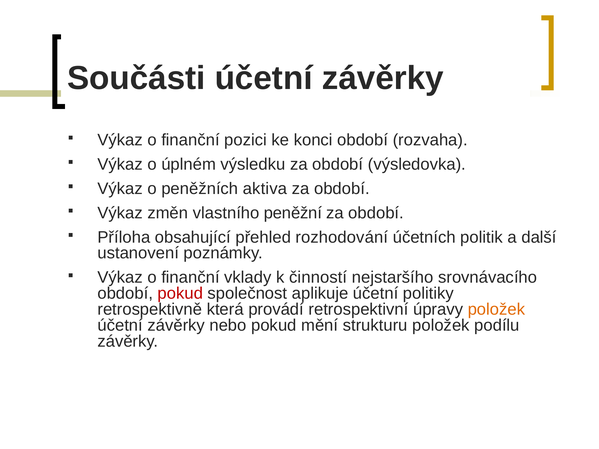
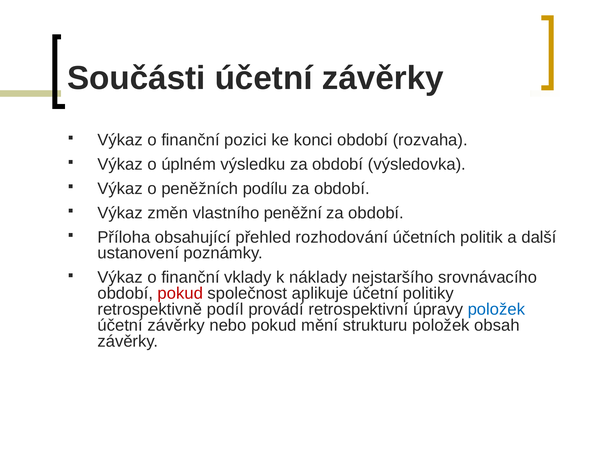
aktiva: aktiva -> podílu
činností: činností -> náklady
která: která -> podíl
položek at (496, 310) colour: orange -> blue
podílu: podílu -> obsah
